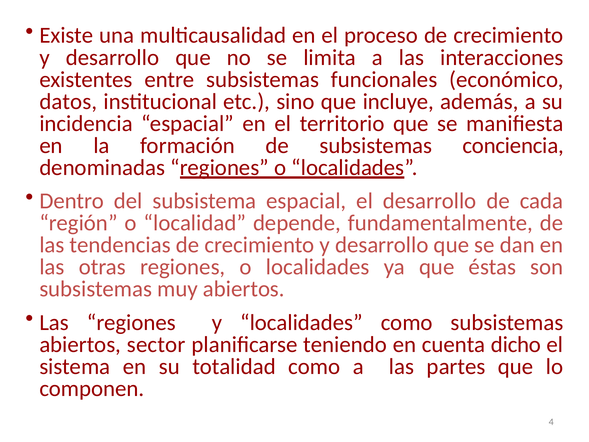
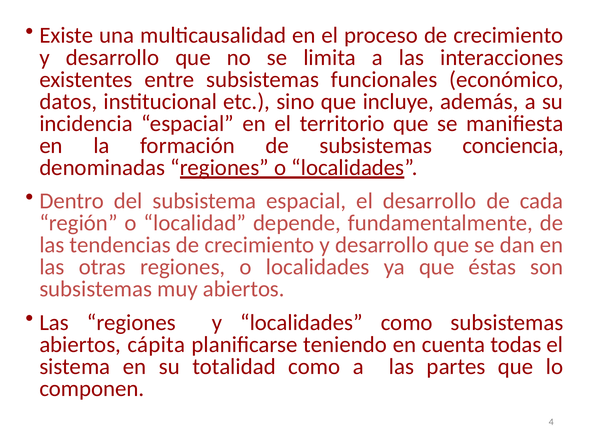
sector: sector -> cápita
dicho: dicho -> todas
